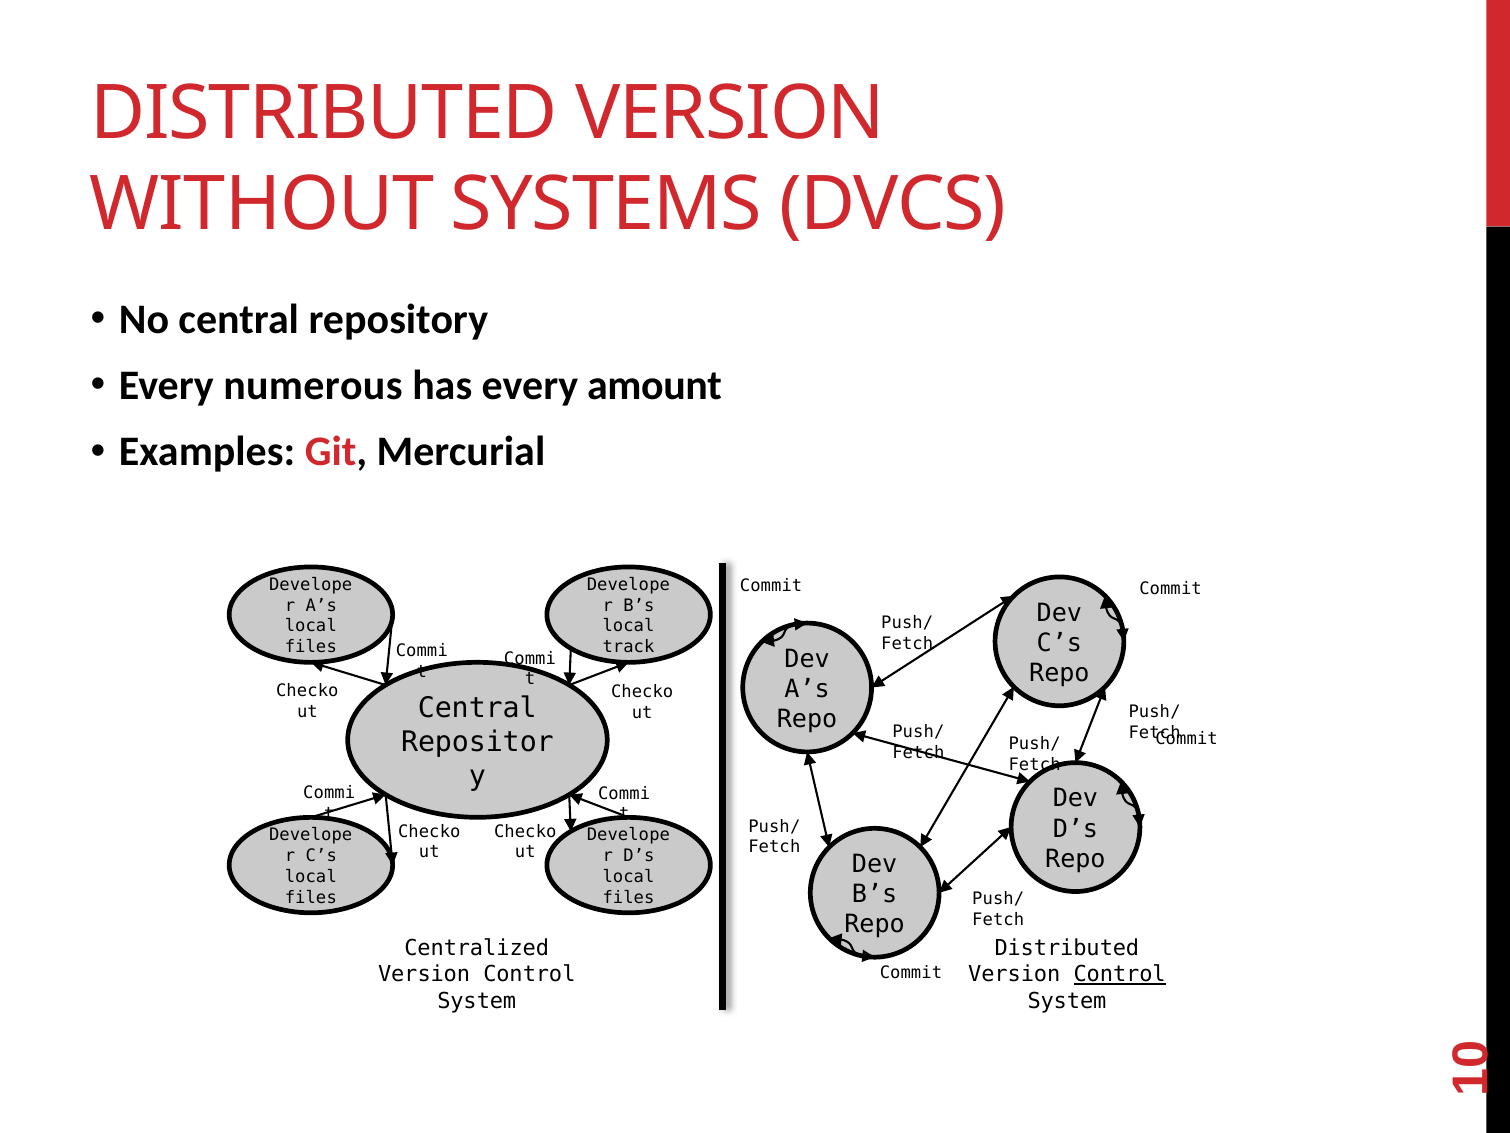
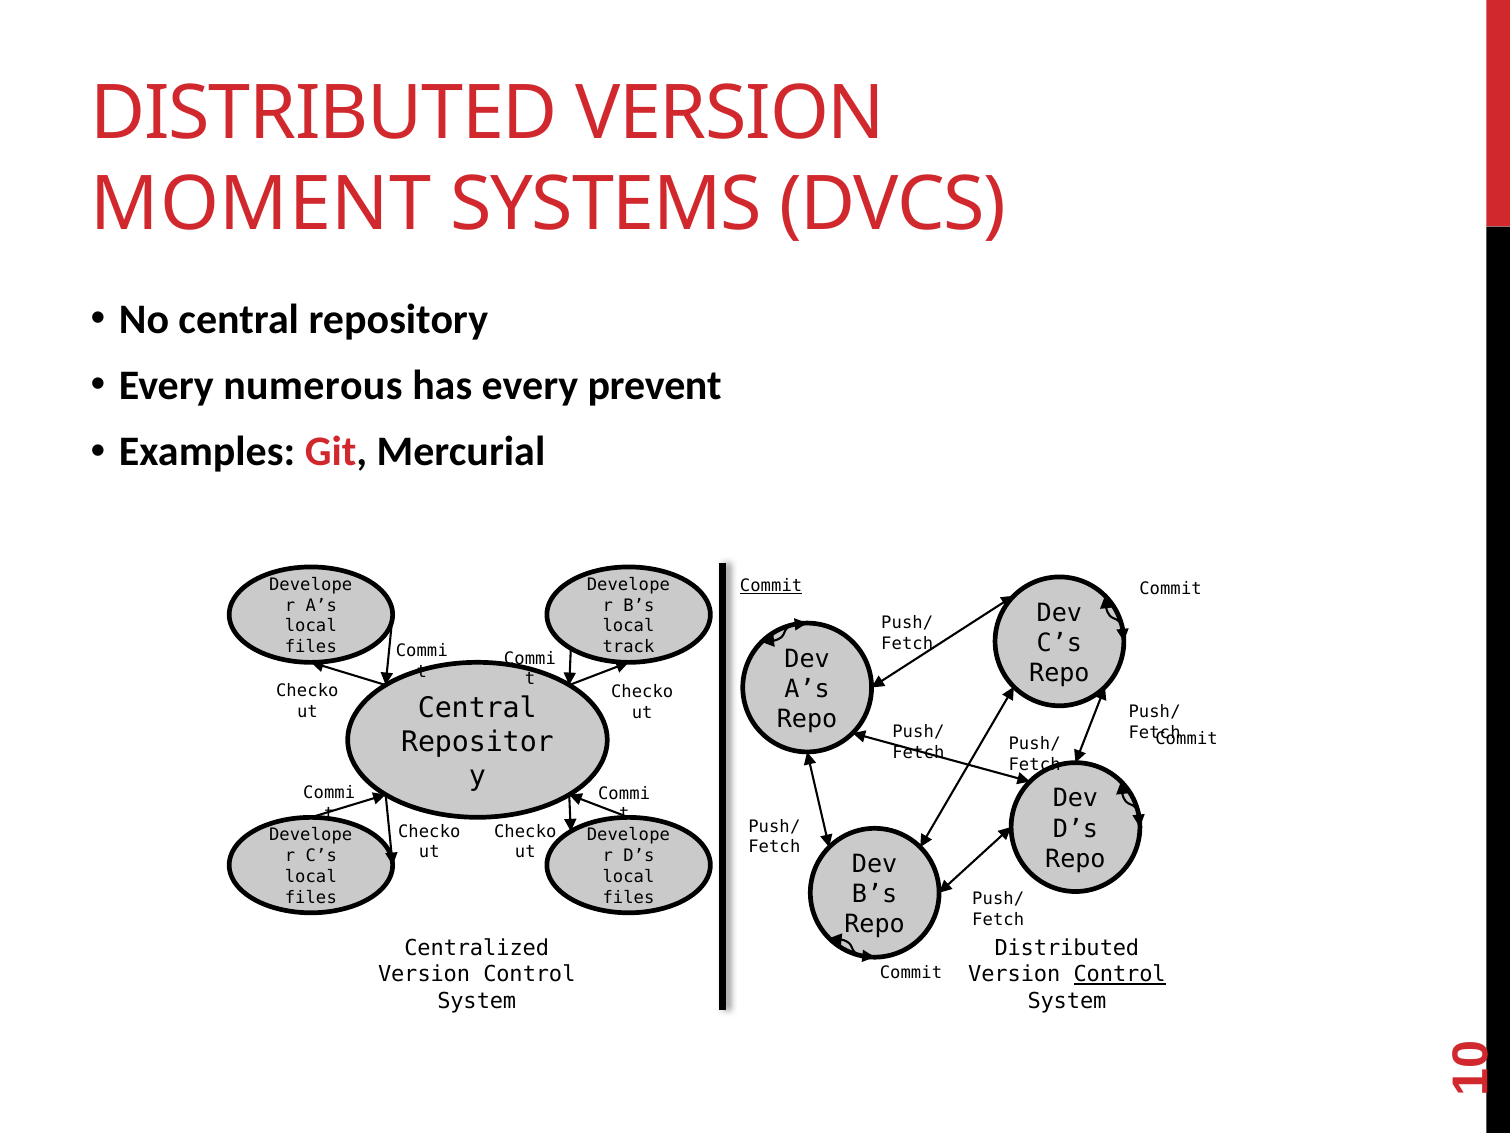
WITHOUT: WITHOUT -> MOMENT
amount: amount -> prevent
Commit at (771, 586) underline: none -> present
